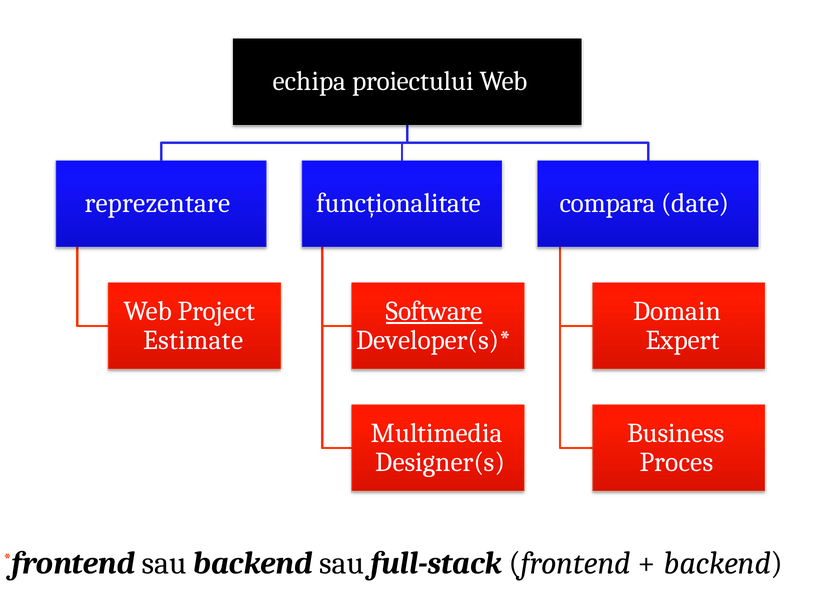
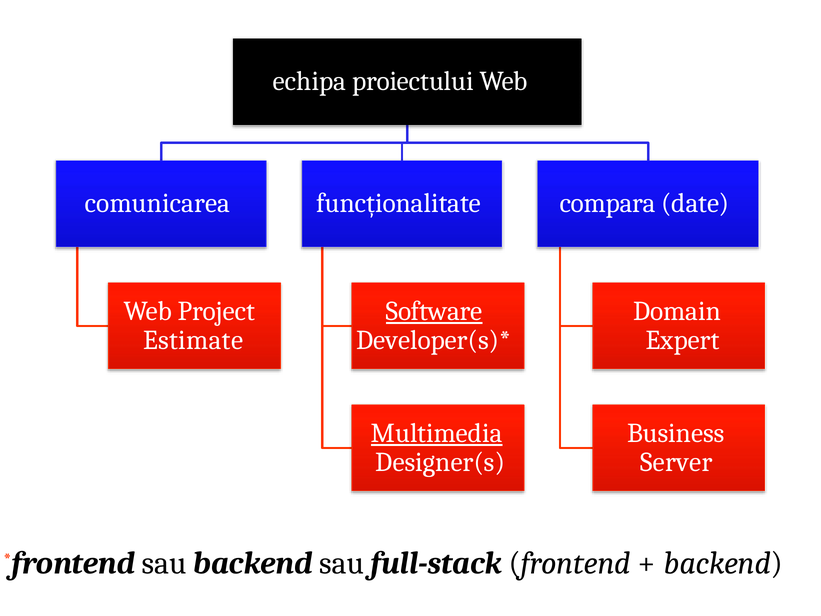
reprezentare: reprezentare -> comunicarea
Multimedia underline: none -> present
Proces: Proces -> Server
